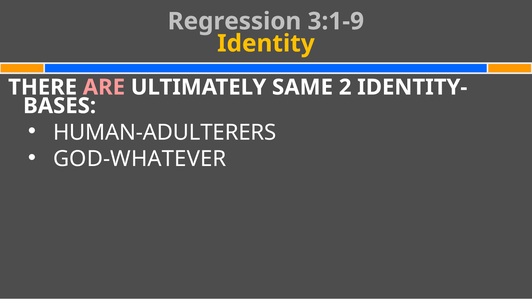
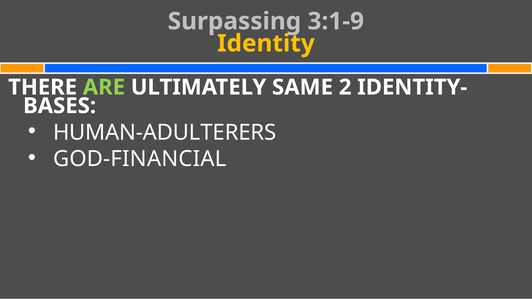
Regression: Regression -> Surpassing
ARE colour: pink -> light green
GOD-WHATEVER: GOD-WHATEVER -> GOD-FINANCIAL
